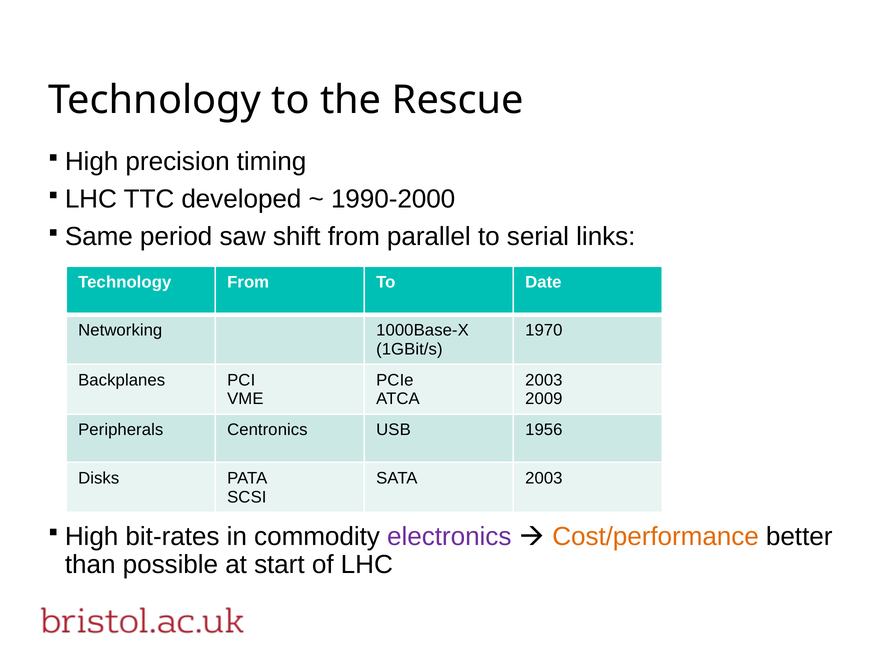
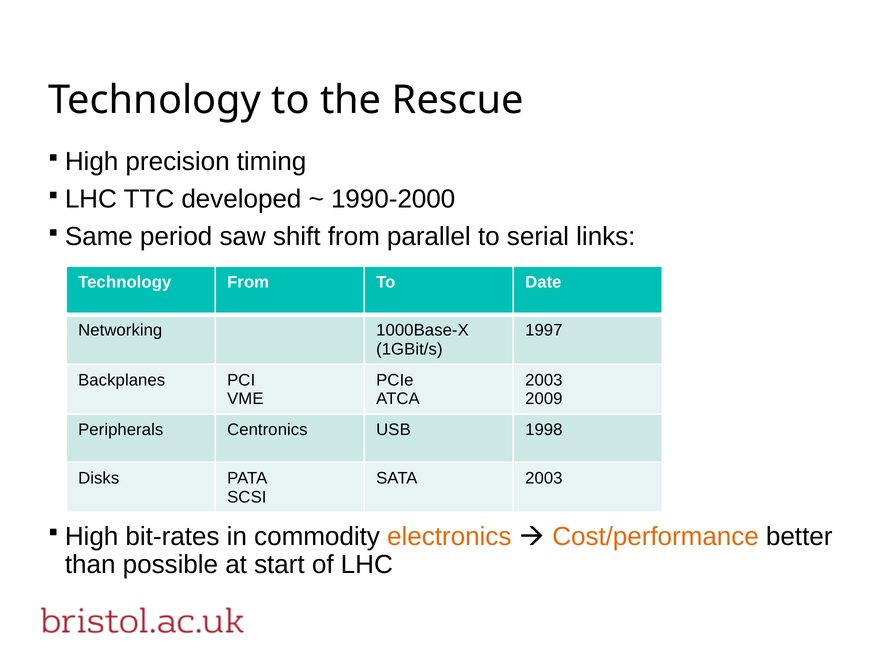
1970: 1970 -> 1997
1956: 1956 -> 1998
electronics colour: purple -> orange
